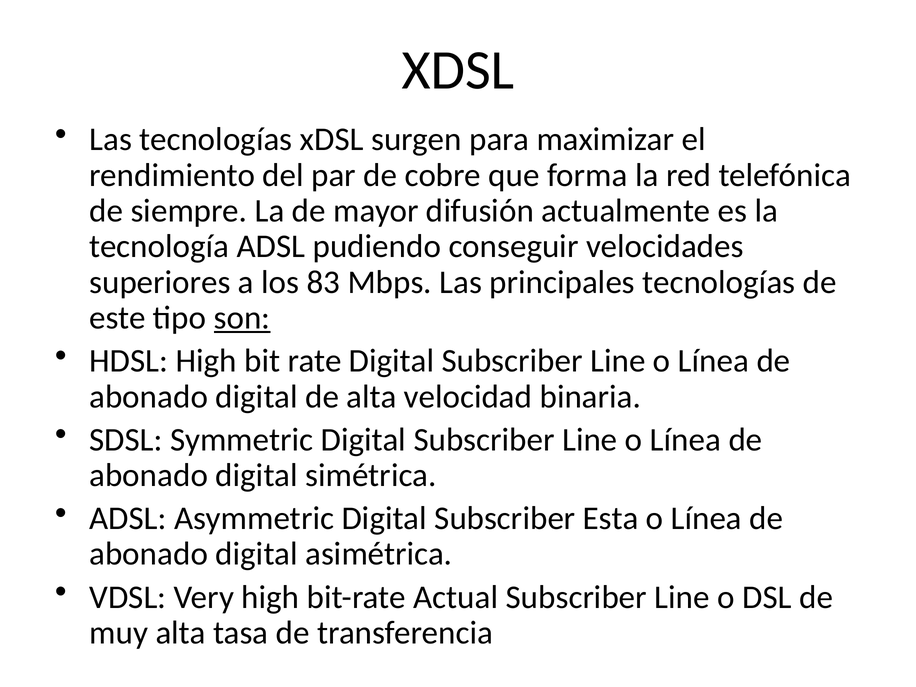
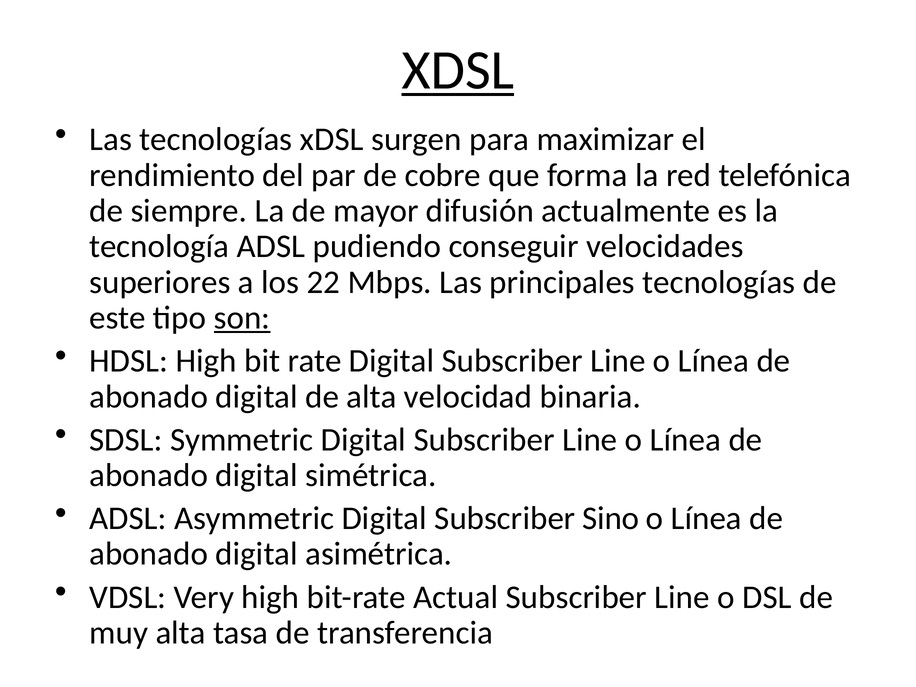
XDSL at (458, 70) underline: none -> present
83: 83 -> 22
Esta: Esta -> Sino
